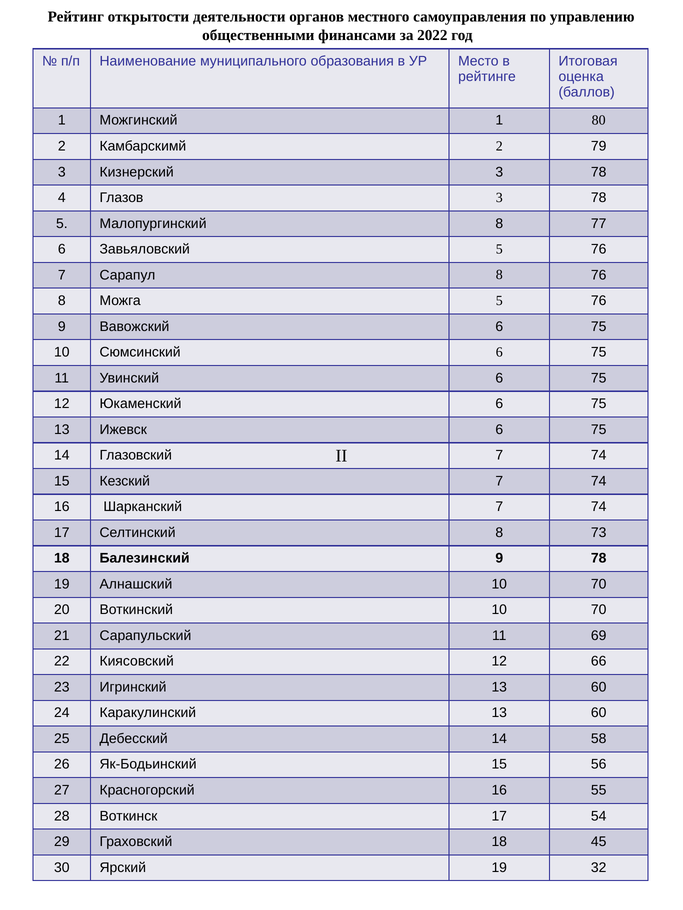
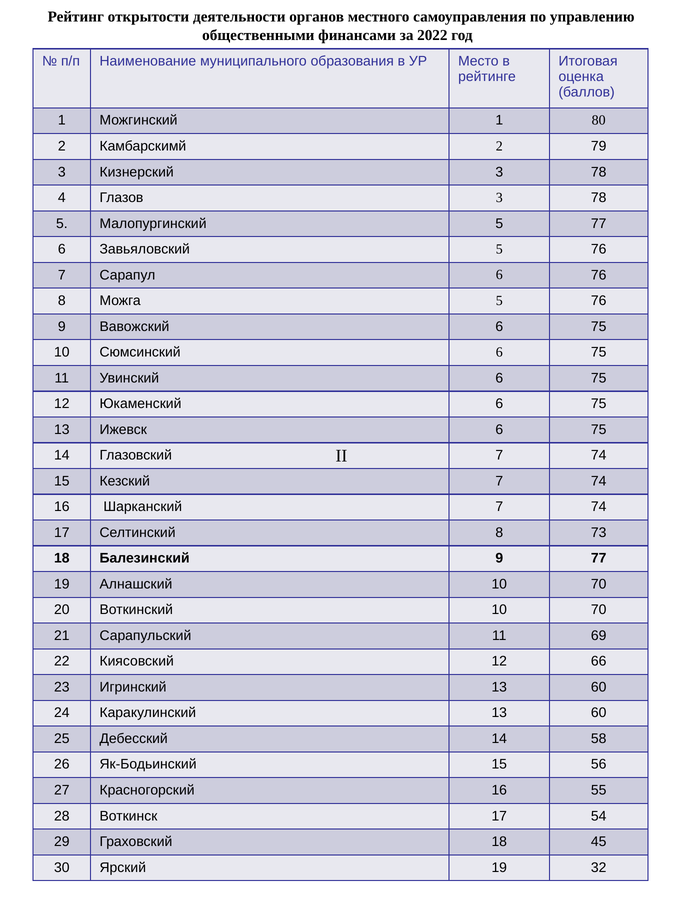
Малопургинский 8: 8 -> 5
Сарапул 8: 8 -> 6
9 78: 78 -> 77
